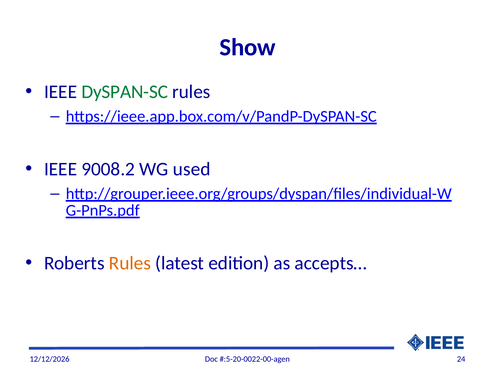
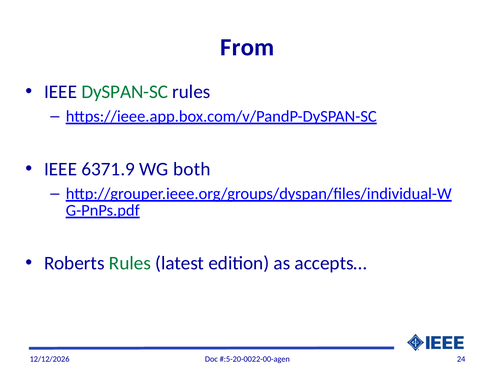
Show: Show -> From
9008.2: 9008.2 -> 6371.9
used: used -> both
Rules at (130, 263) colour: orange -> green
